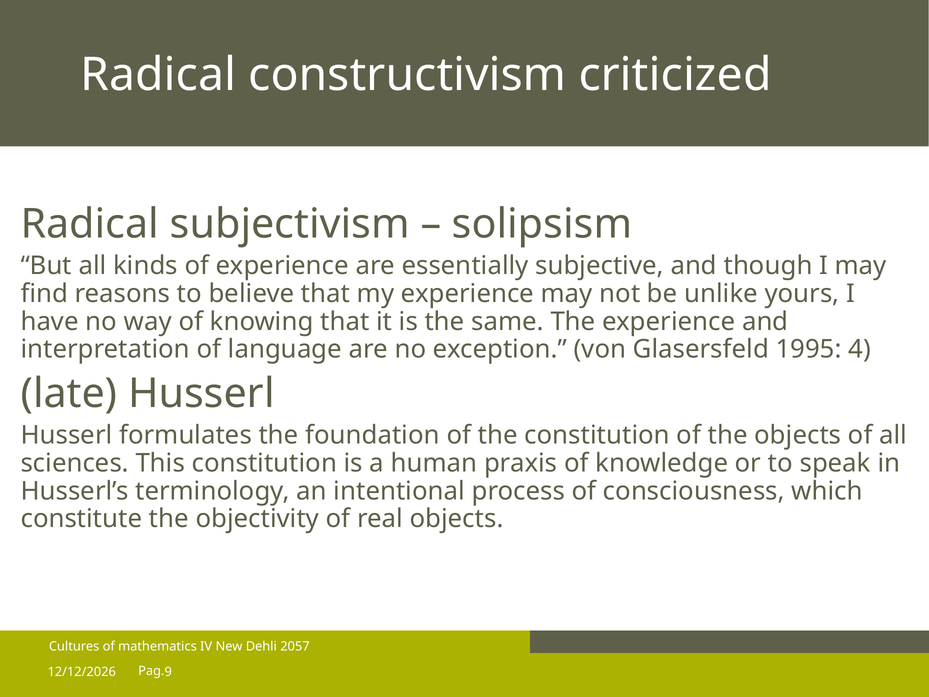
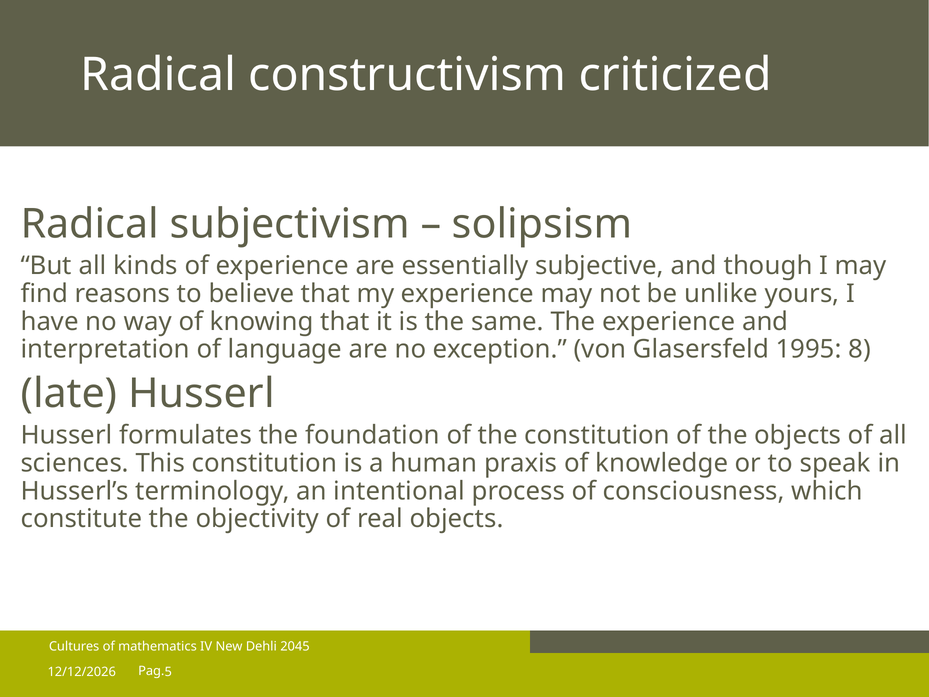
4: 4 -> 8
2057: 2057 -> 2045
9: 9 -> 5
